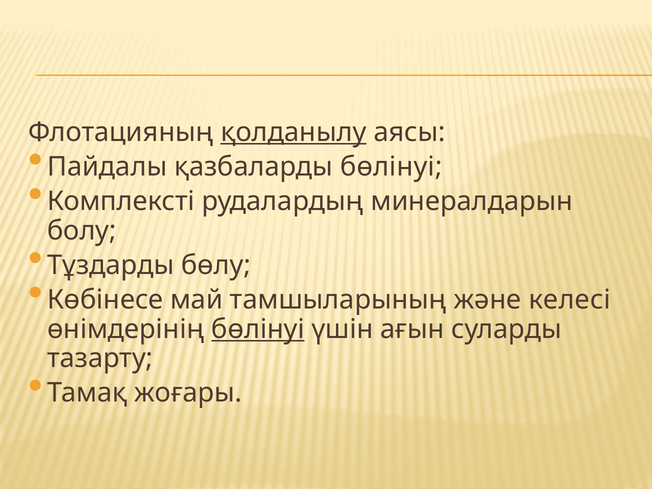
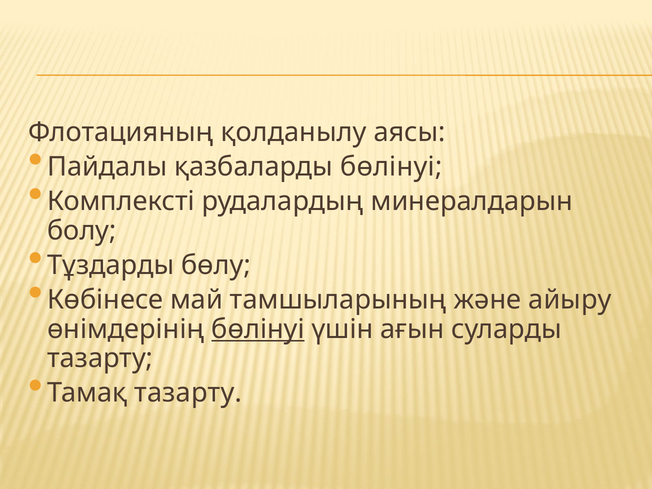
қолданылу underline: present -> none
келесі: келесі -> айыру
Тамақ жоғары: жоғары -> тазарту
